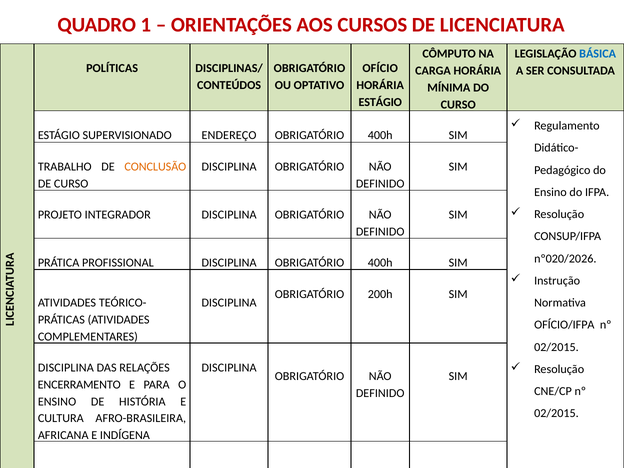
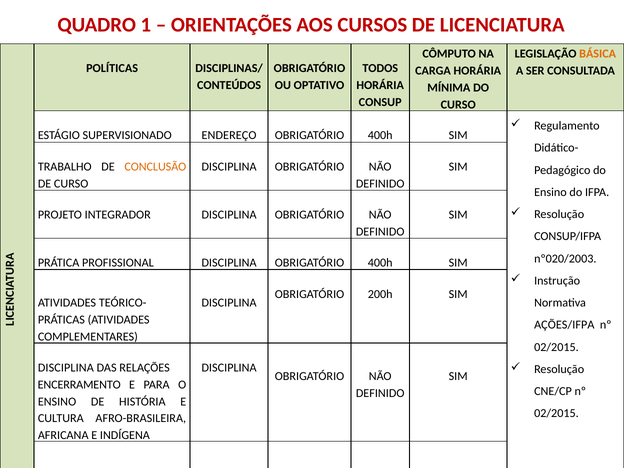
BÁSICA colour: blue -> orange
OFÍCIO: OFÍCIO -> TODOS
ESTÁGIO at (380, 102): ESTÁGIO -> CONSUP
nº020/2026: nº020/2026 -> nº020/2003
OFÍCIO/IFPA: OFÍCIO/IFPA -> AÇÕES/IFPA
